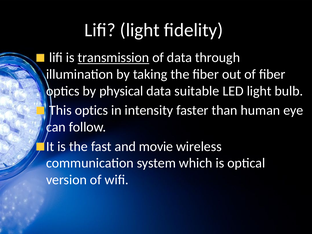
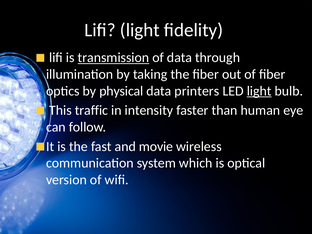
suitable: suitable -> printers
light at (259, 91) underline: none -> present
This optics: optics -> traffic
